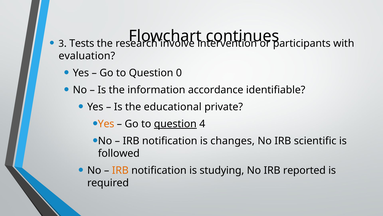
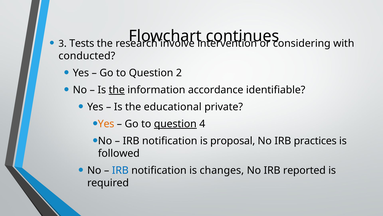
participants: participants -> considering
evaluation: evaluation -> conducted
0: 0 -> 2
the at (117, 90) underline: none -> present
changes: changes -> proposal
scientific: scientific -> practices
IRB at (120, 170) colour: orange -> blue
studying: studying -> changes
